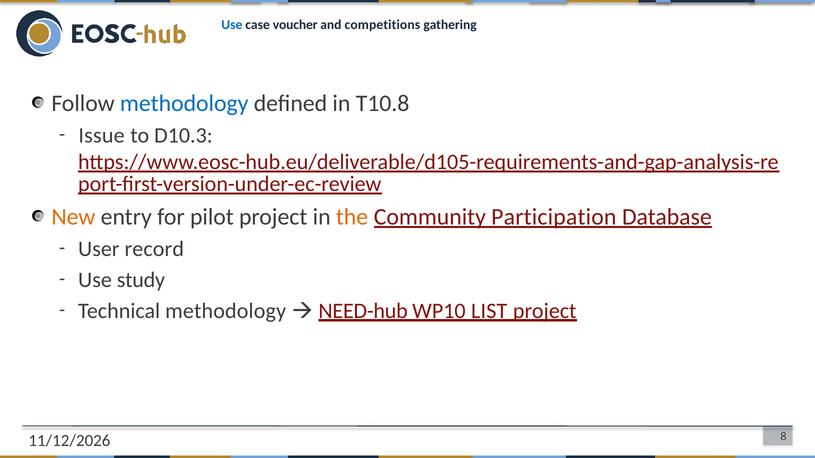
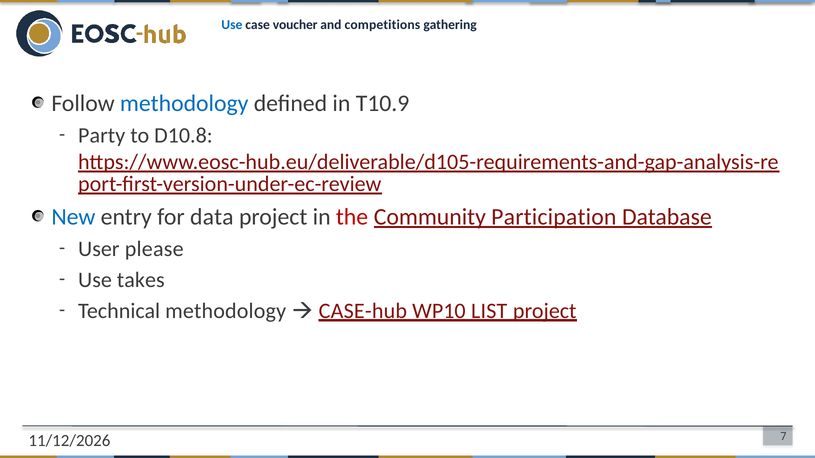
T10.8: T10.8 -> T10.9
Issue: Issue -> Party
D10.3: D10.3 -> D10.8
New colour: orange -> blue
pilot: pilot -> data
the colour: orange -> red
record: record -> please
study: study -> takes
NEED-hub: NEED-hub -> CASE-hub
8: 8 -> 7
